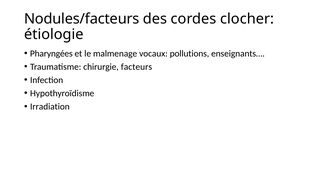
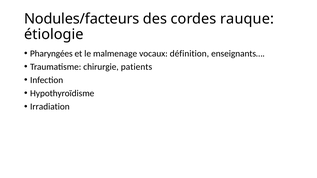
clocher: clocher -> rauque
pollutions: pollutions -> définition
facteurs: facteurs -> patients
